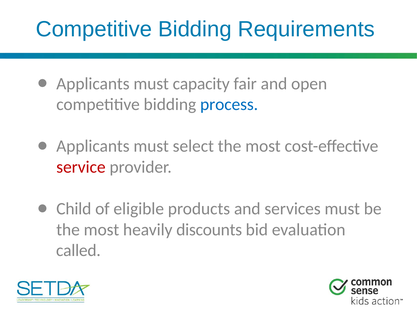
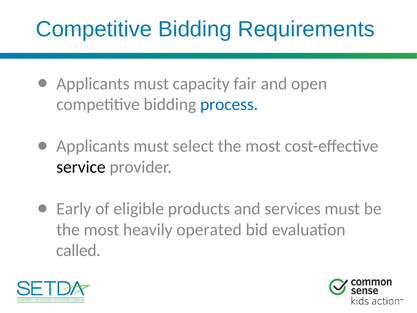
service colour: red -> black
Child: Child -> Early
discounts: discounts -> operated
